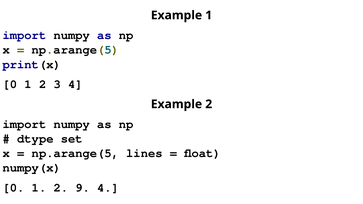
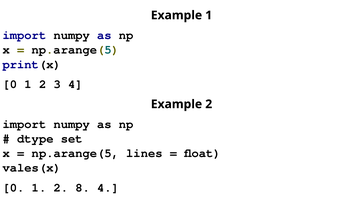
numpy(x: numpy(x -> vales(x
9: 9 -> 8
